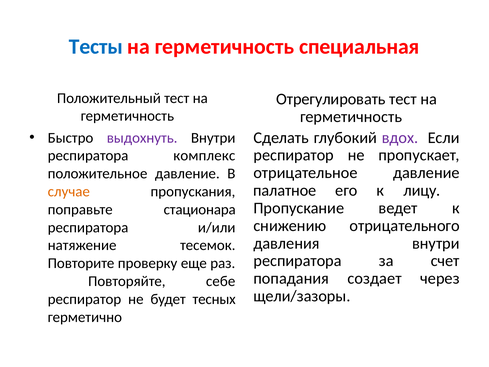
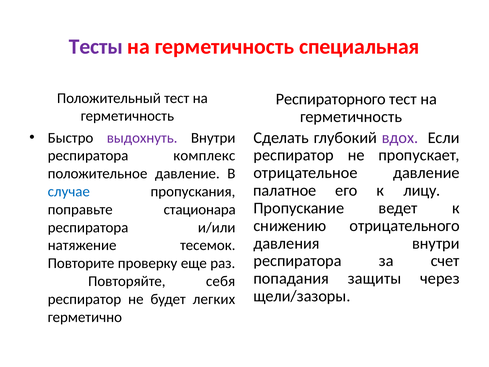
Тесты colour: blue -> purple
Отрегулировать: Отрегулировать -> Респираторного
случае colour: orange -> blue
создает: создает -> защиты
себе: себе -> себя
тесных: тесных -> легких
